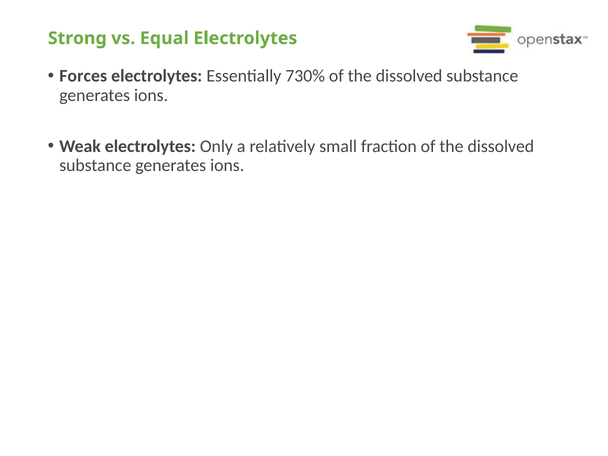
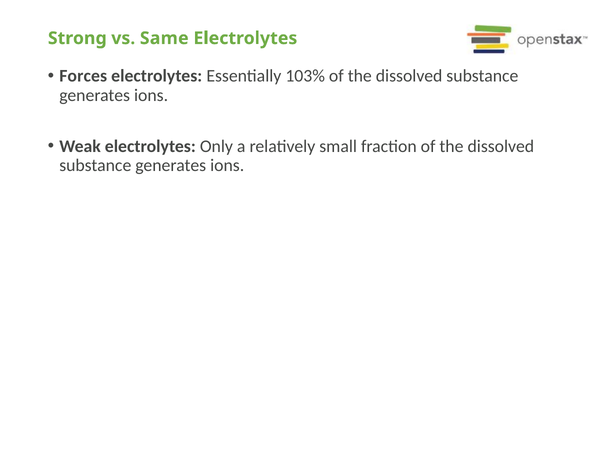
Equal: Equal -> Same
730%: 730% -> 103%
